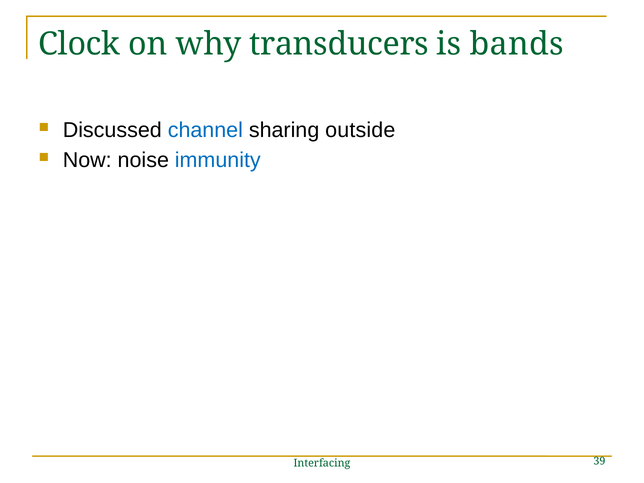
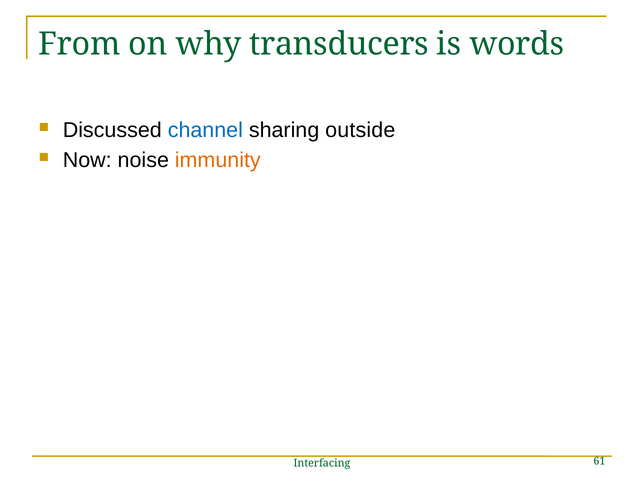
Clock: Clock -> From
bands: bands -> words
immunity colour: blue -> orange
39: 39 -> 61
